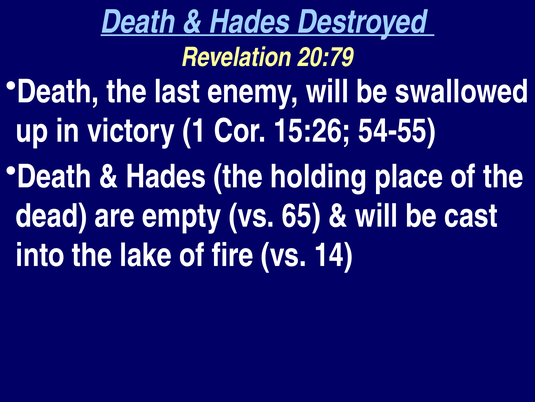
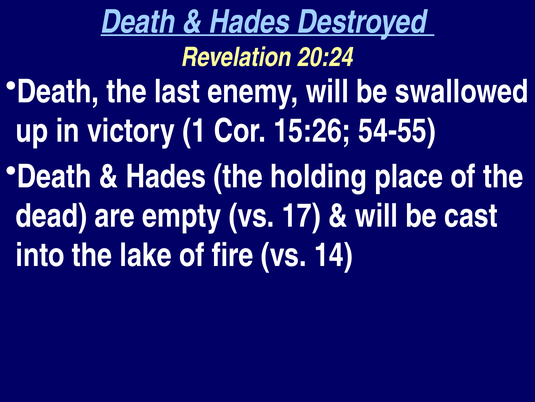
20:79: 20:79 -> 20:24
65: 65 -> 17
